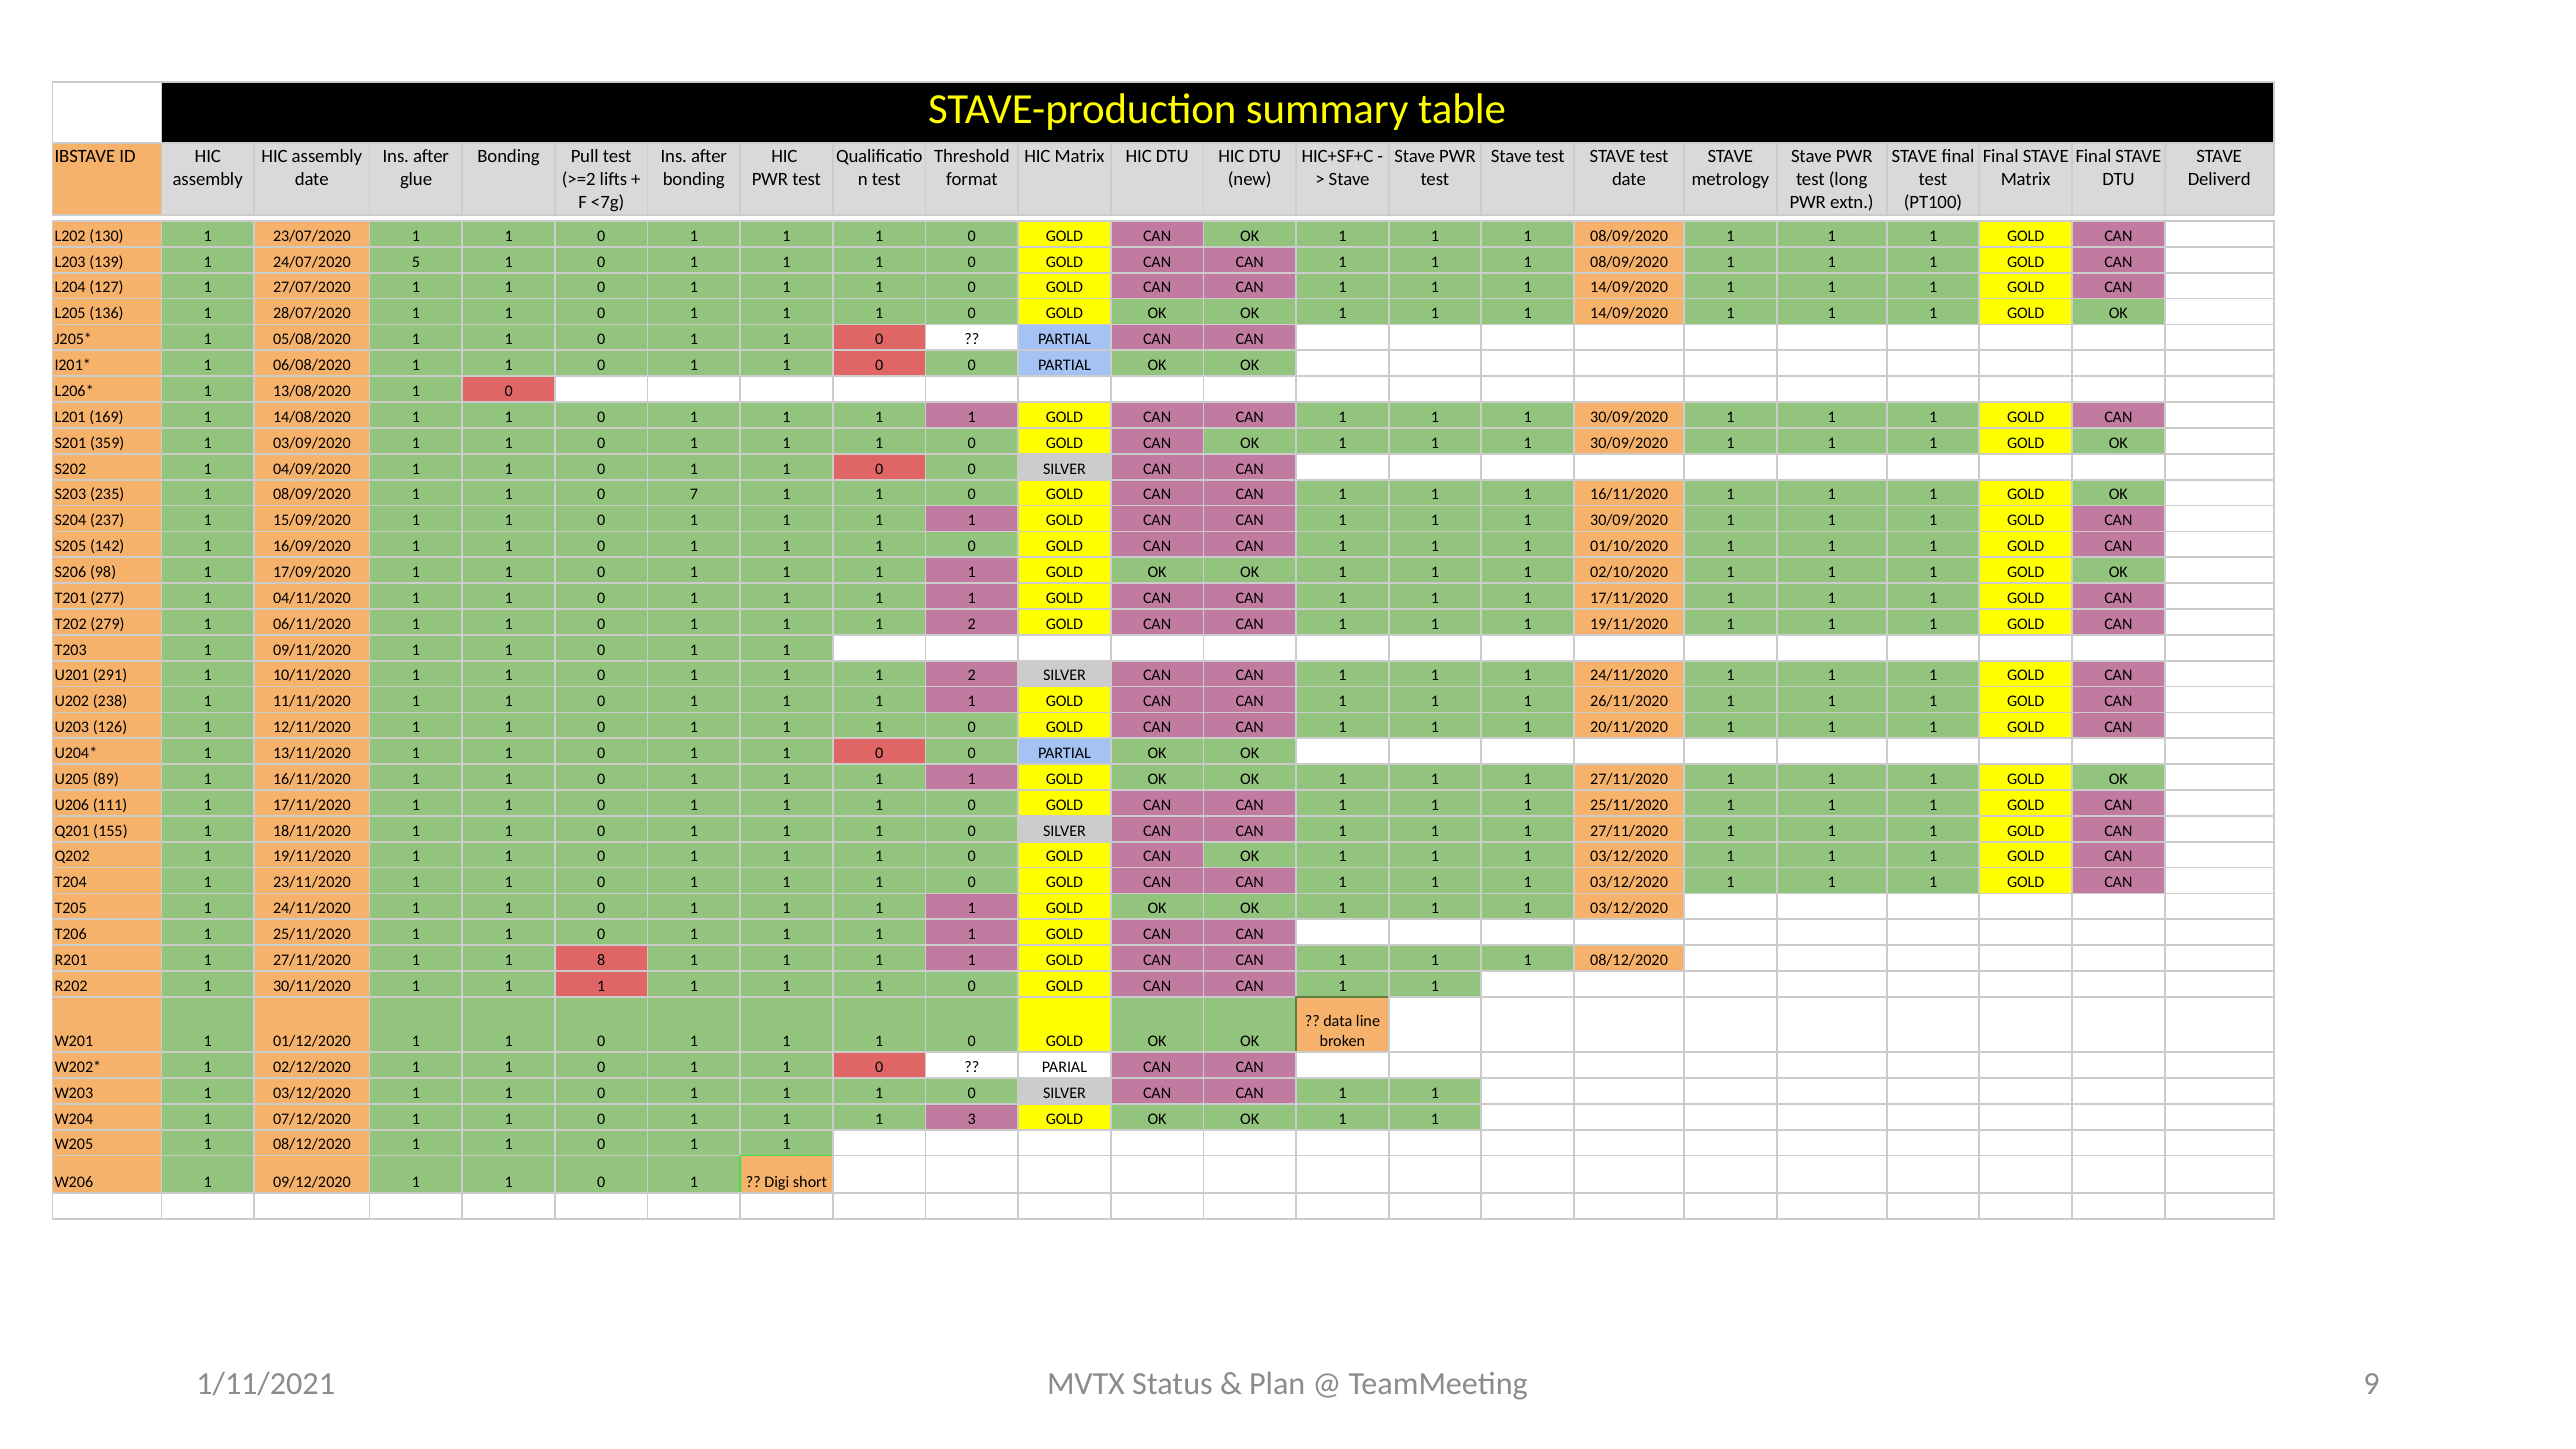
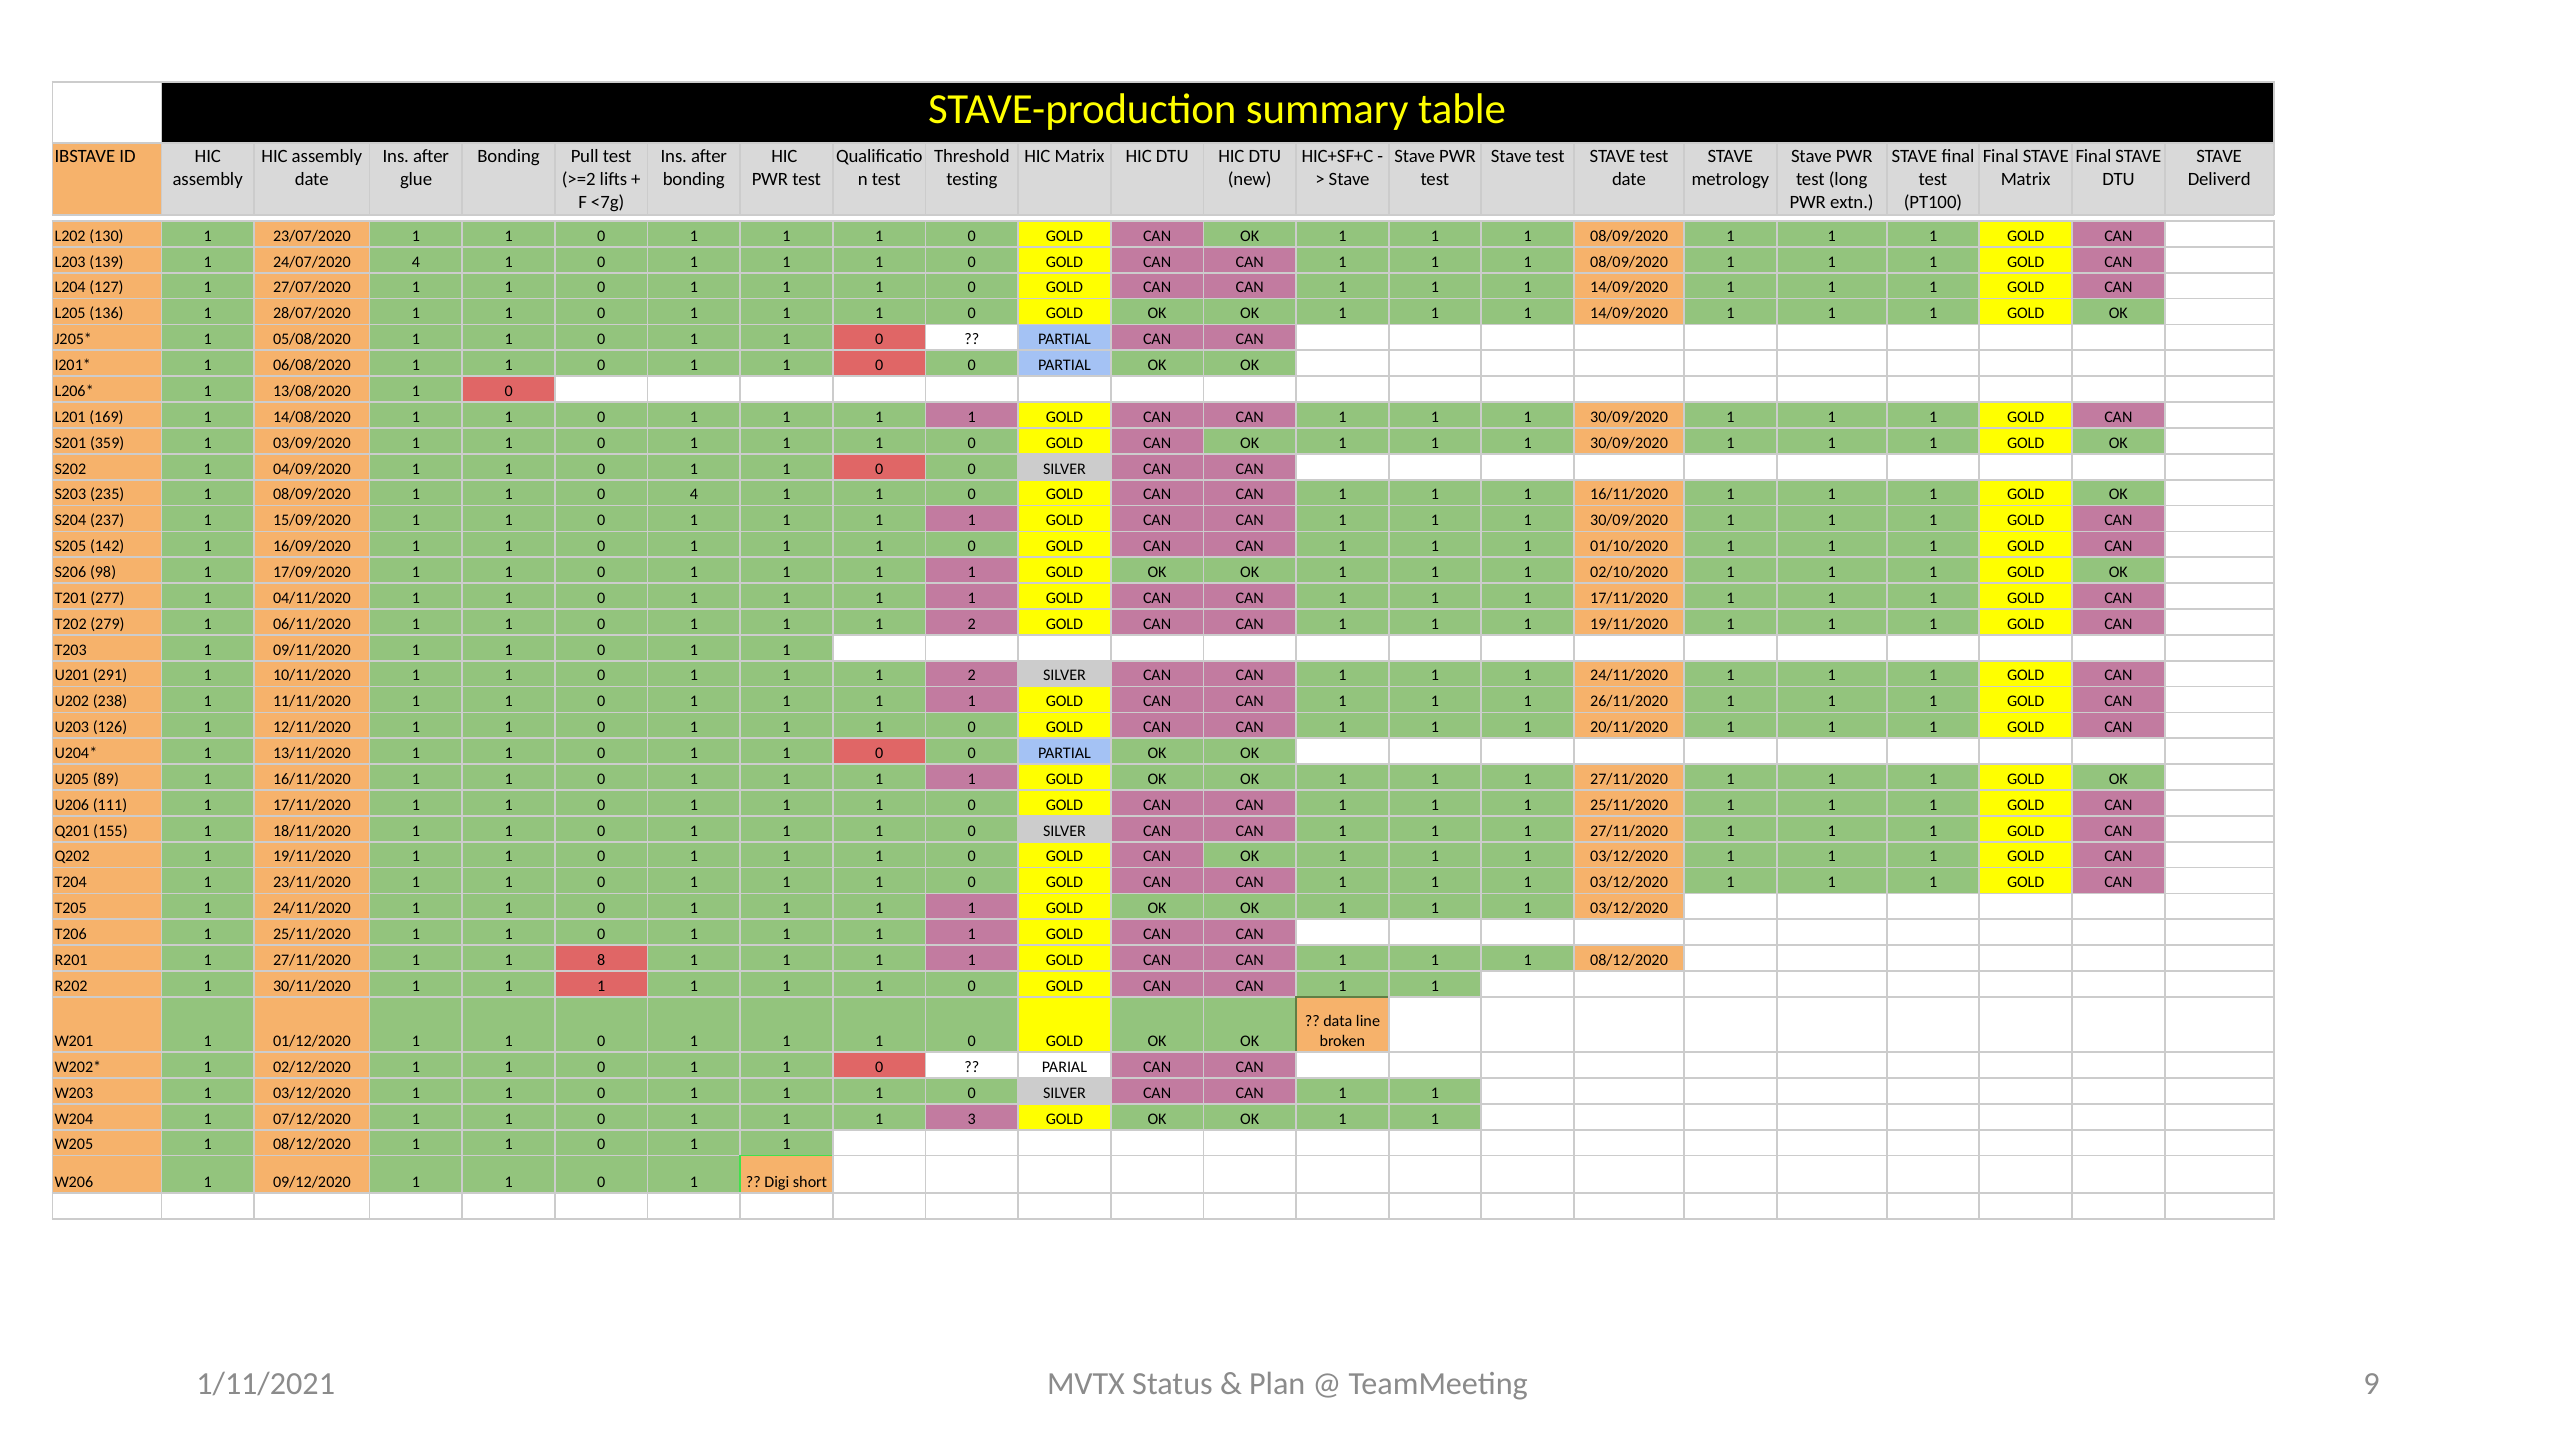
format: format -> testing
24/07/2020 5: 5 -> 4
0 7: 7 -> 4
